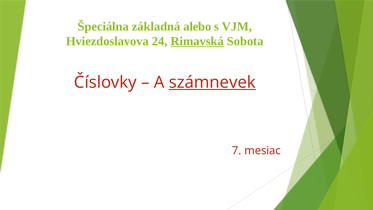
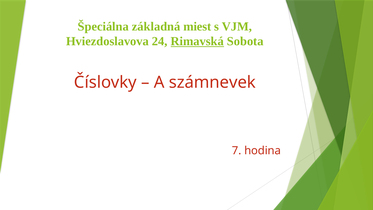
alebo: alebo -> miest
számnevek underline: present -> none
mesiac: mesiac -> hodina
